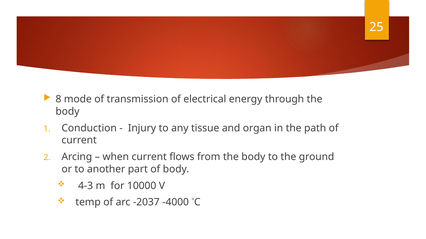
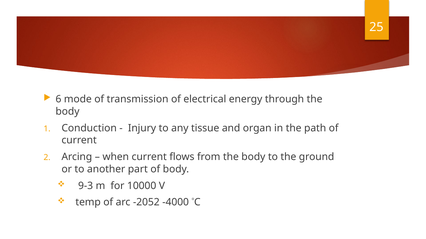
8: 8 -> 6
4-3: 4-3 -> 9-3
-2037: -2037 -> -2052
